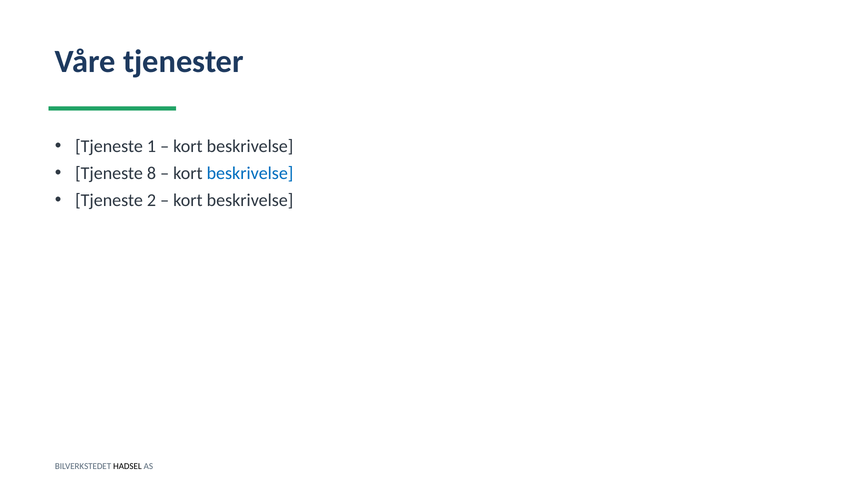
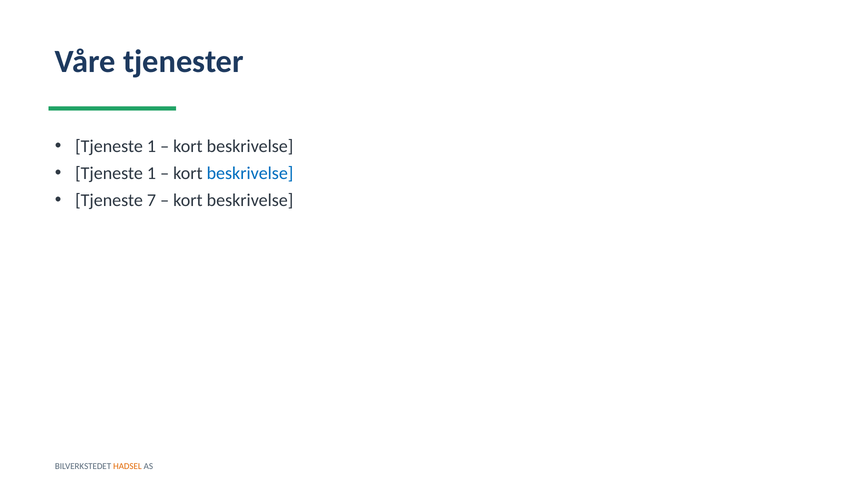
8 at (151, 173): 8 -> 1
2: 2 -> 7
HADSEL colour: black -> orange
